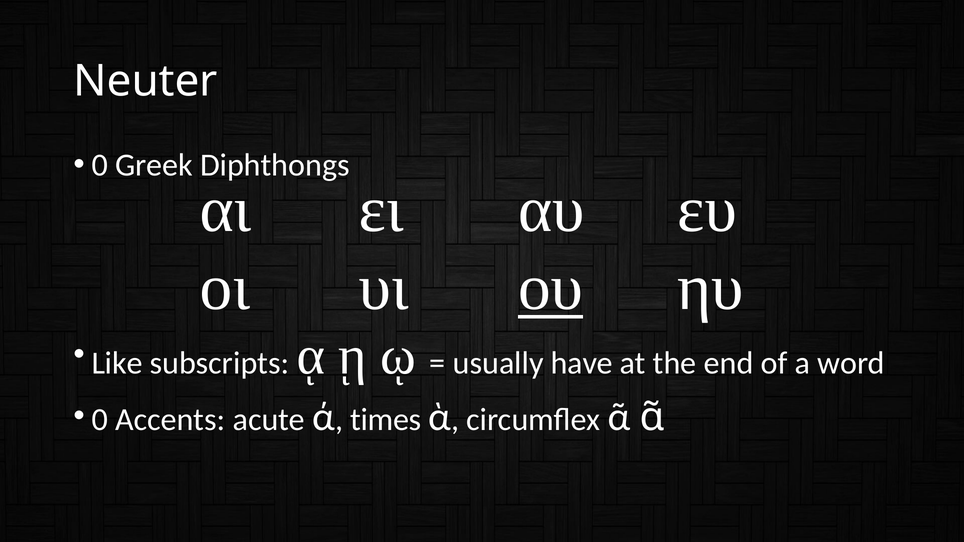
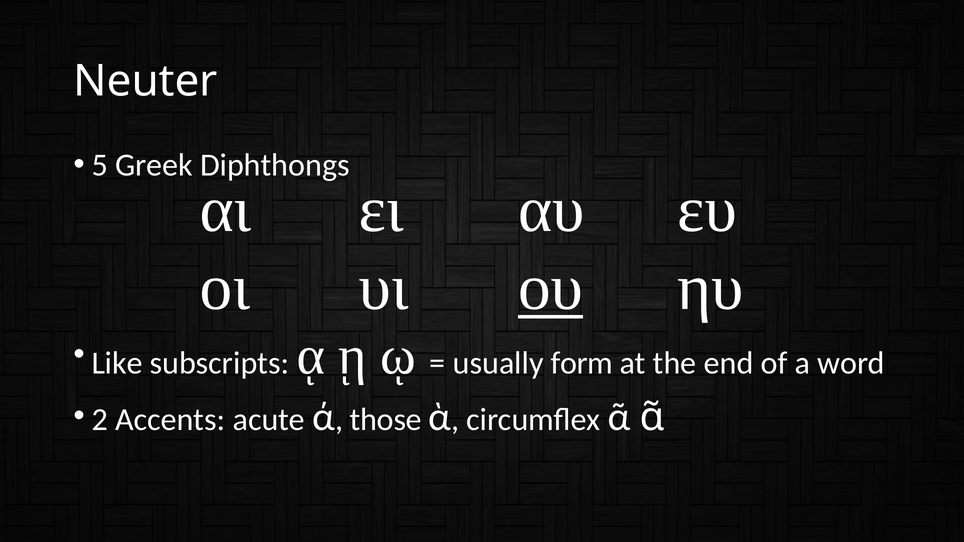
0 at (100, 165): 0 -> 5
have: have -> form
0 at (100, 420): 0 -> 2
times: times -> those
